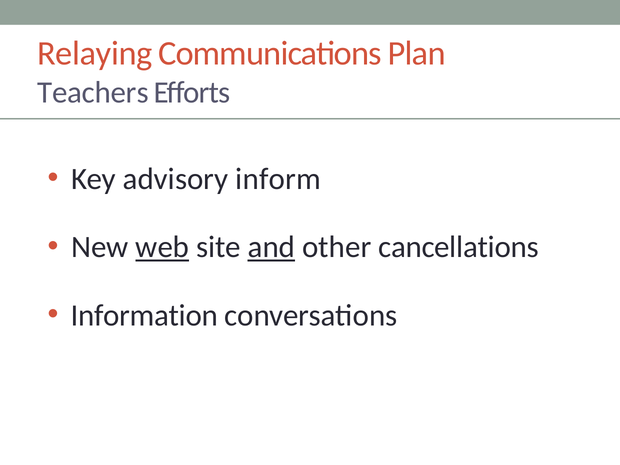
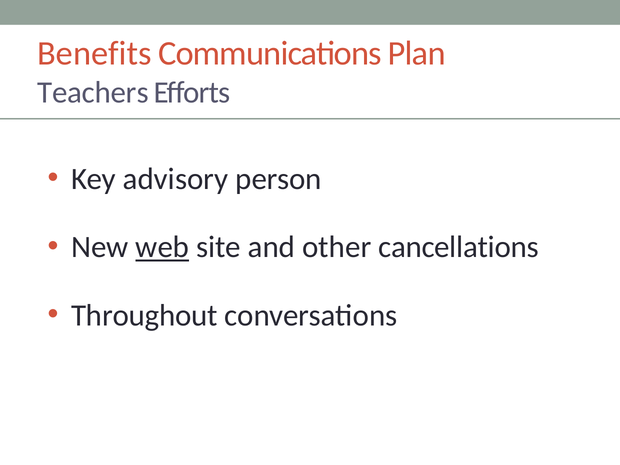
Relaying: Relaying -> Benefits
inform: inform -> person
and underline: present -> none
Information: Information -> Throughout
